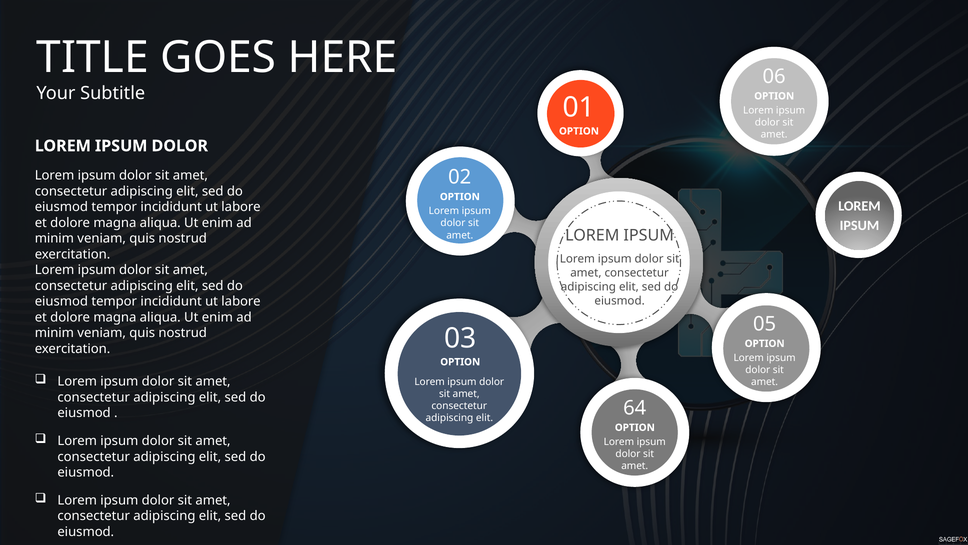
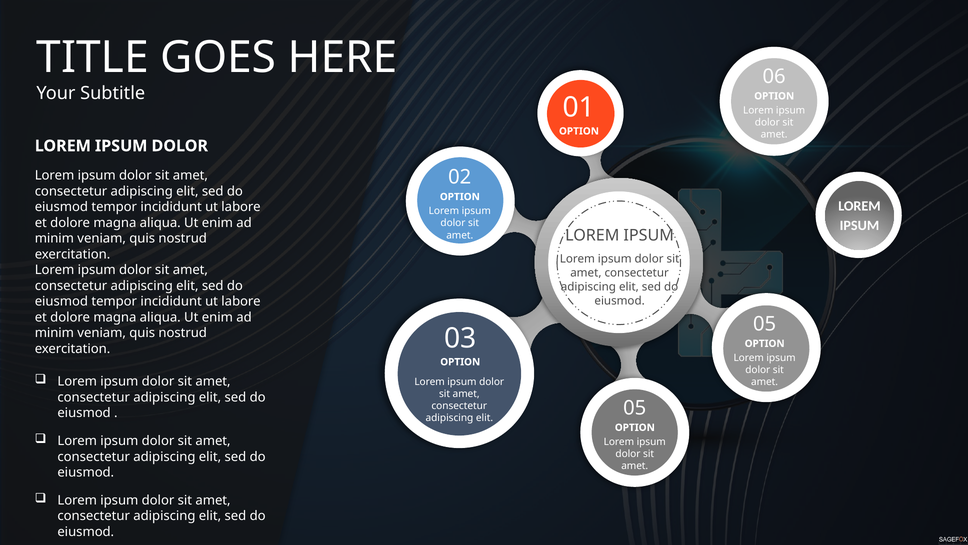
elit 64: 64 -> 05
